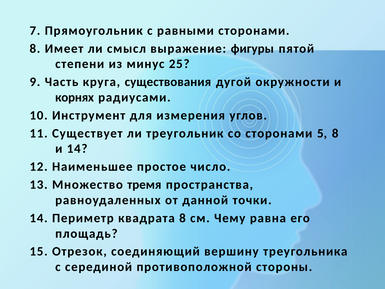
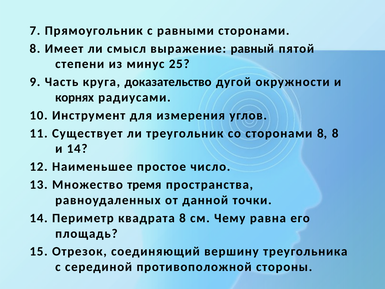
фигуры: фигуры -> равный
существования: существования -> доказательство
со сторонами 5: 5 -> 8
